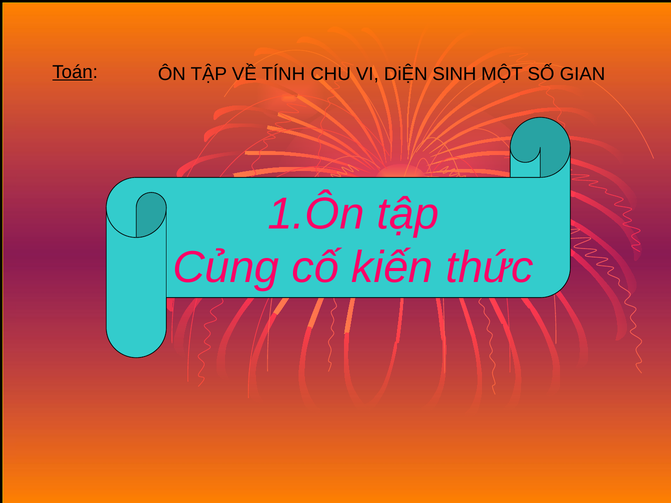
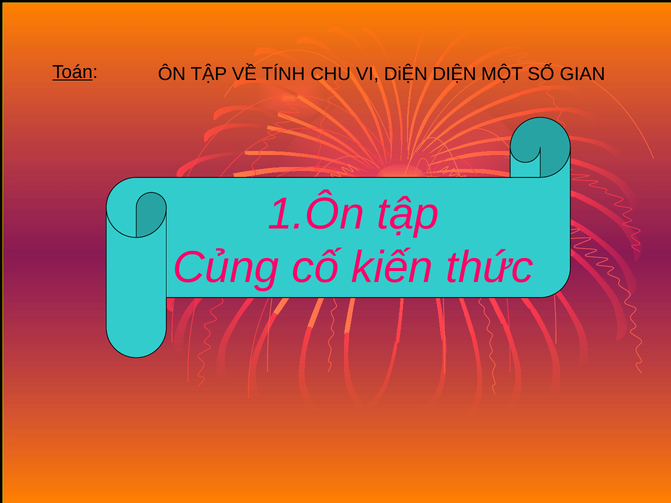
DiỆN SINH: SINH -> DIỆN
